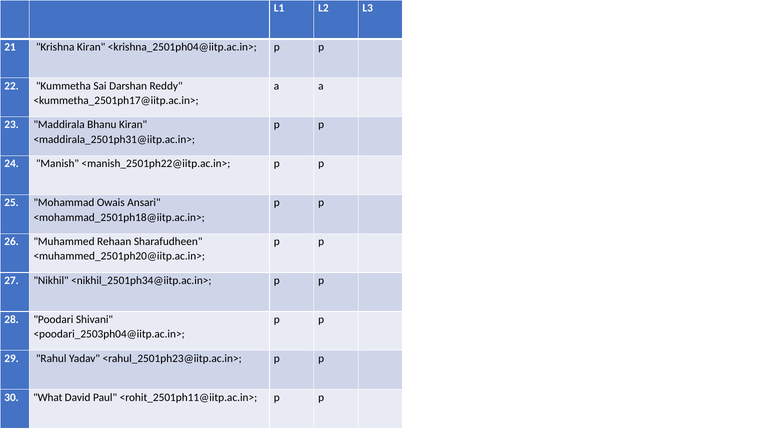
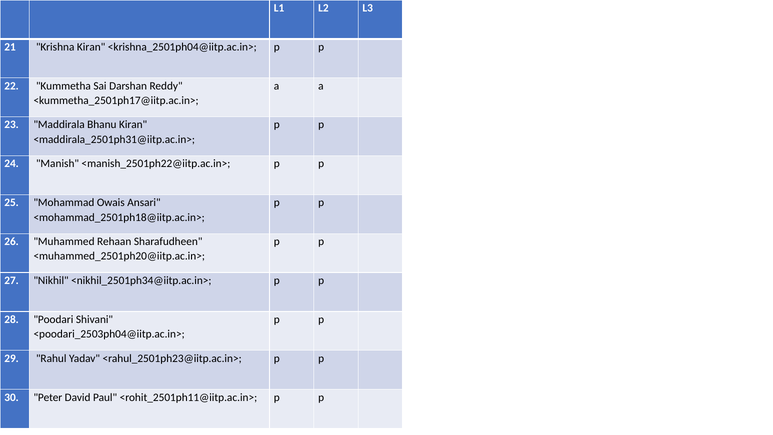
What: What -> Peter
